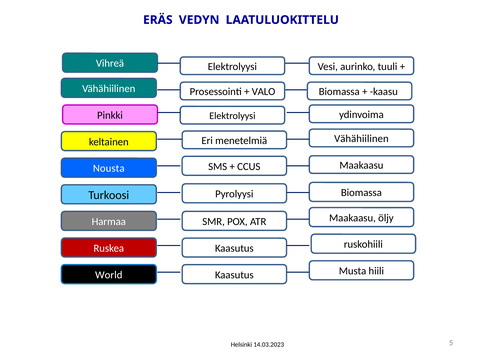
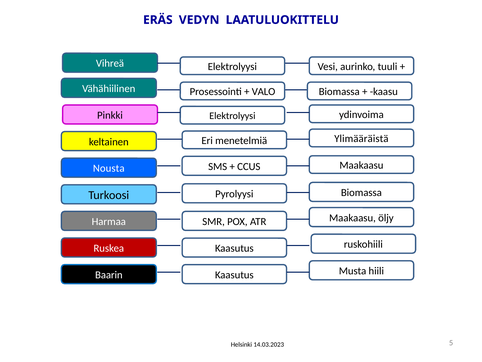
Vähähiilinen at (361, 139): Vähähiilinen -> Ylimääräistä
World: World -> Baarin
